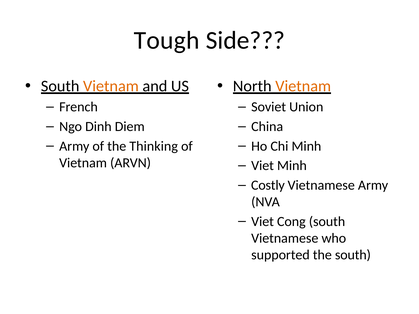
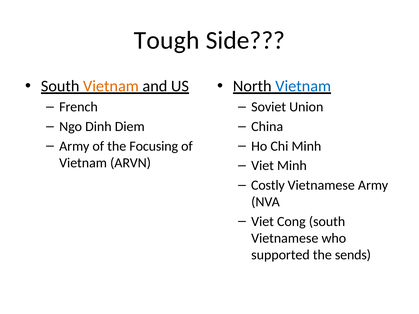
Vietnam at (303, 86) colour: orange -> blue
Thinking: Thinking -> Focusing
the south: south -> sends
